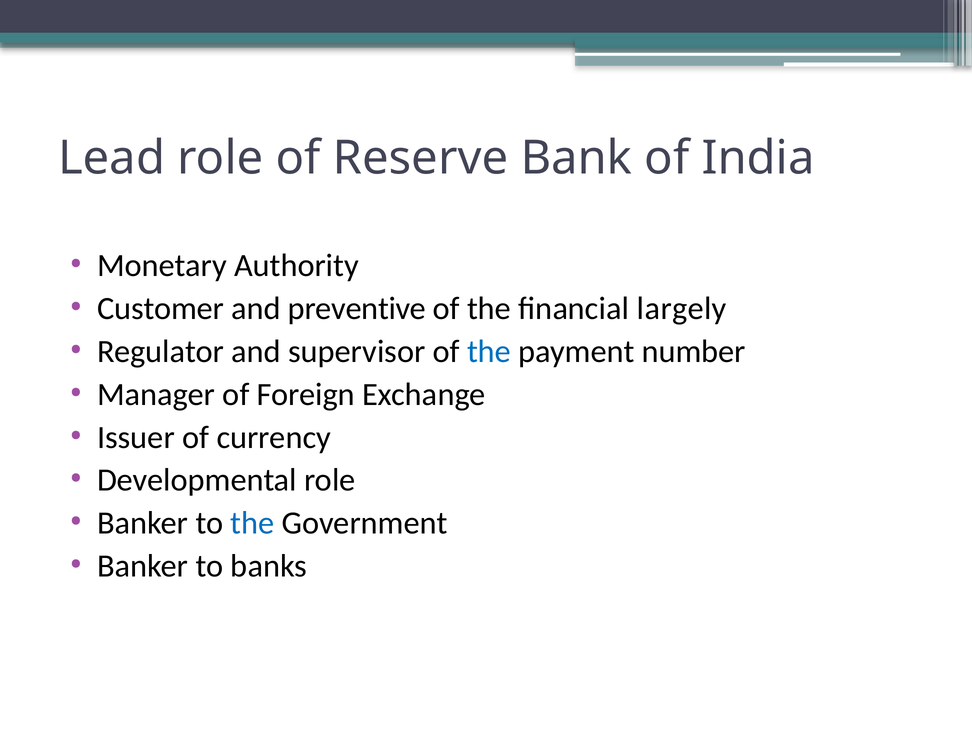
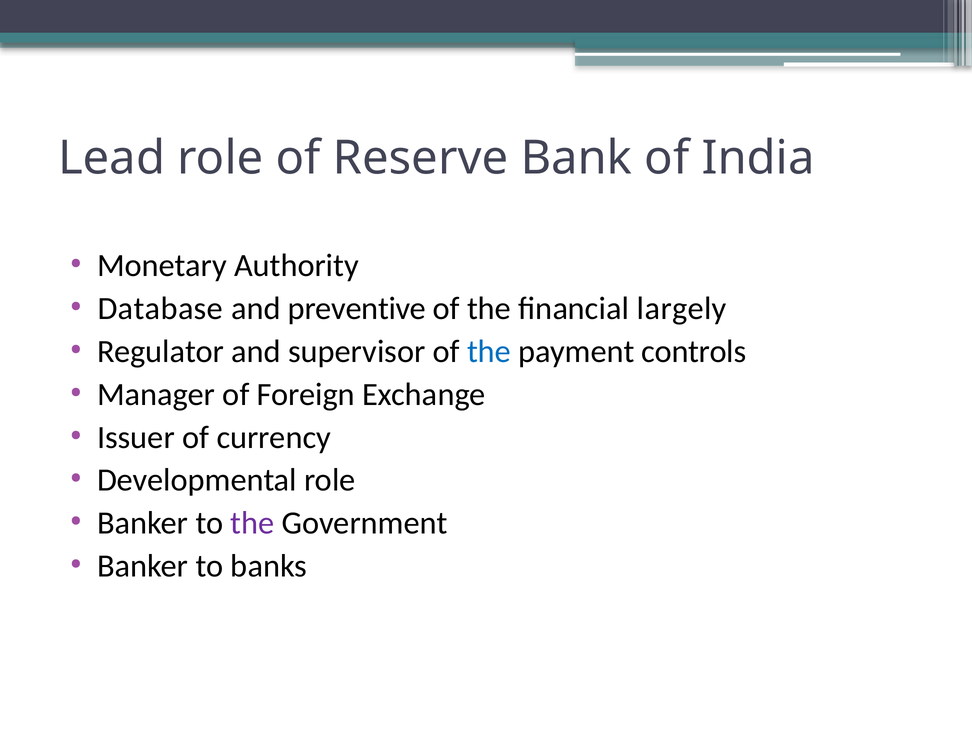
Customer: Customer -> Database
number: number -> controls
the at (252, 523) colour: blue -> purple
